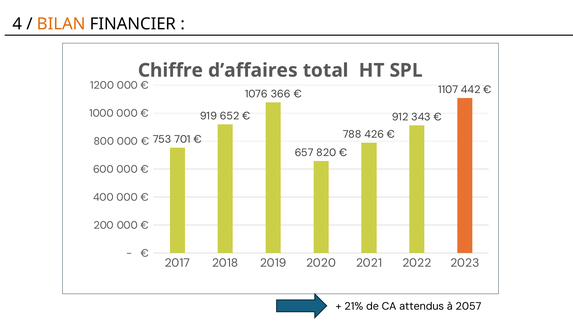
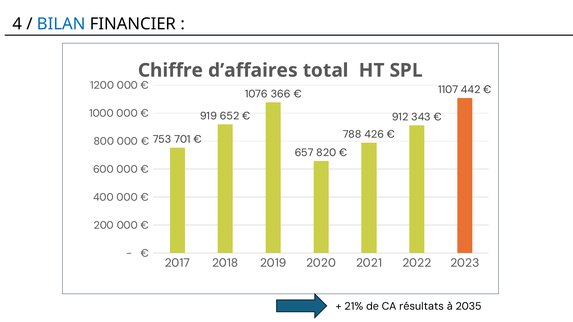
BILAN colour: orange -> blue
attendus: attendus -> résultats
2057: 2057 -> 2035
